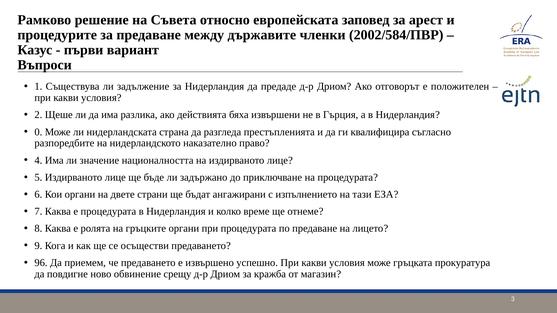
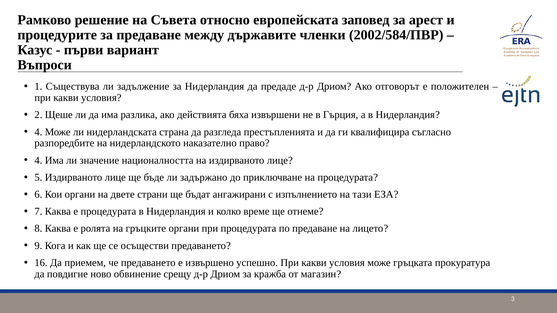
0 at (38, 132): 0 -> 4
96: 96 -> 16
